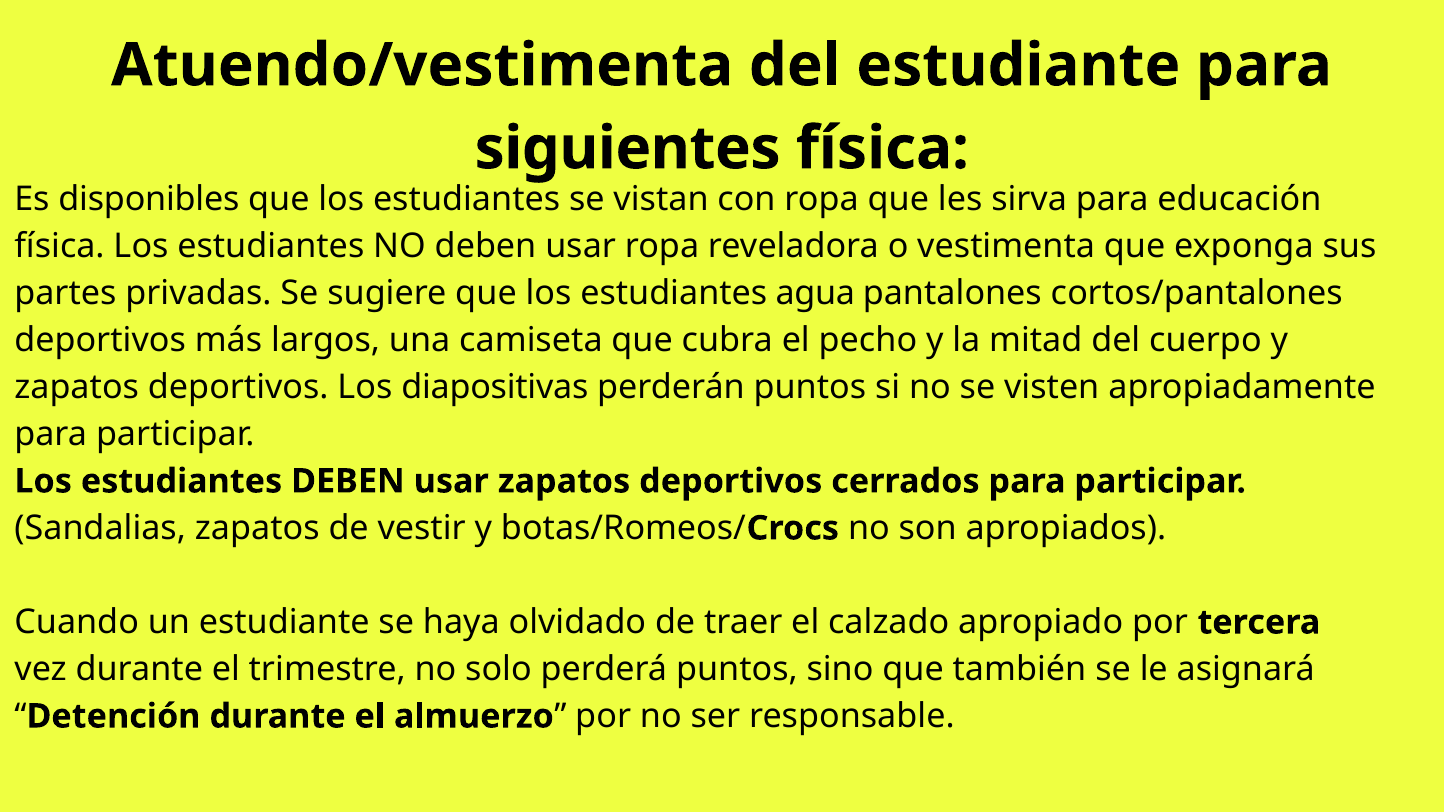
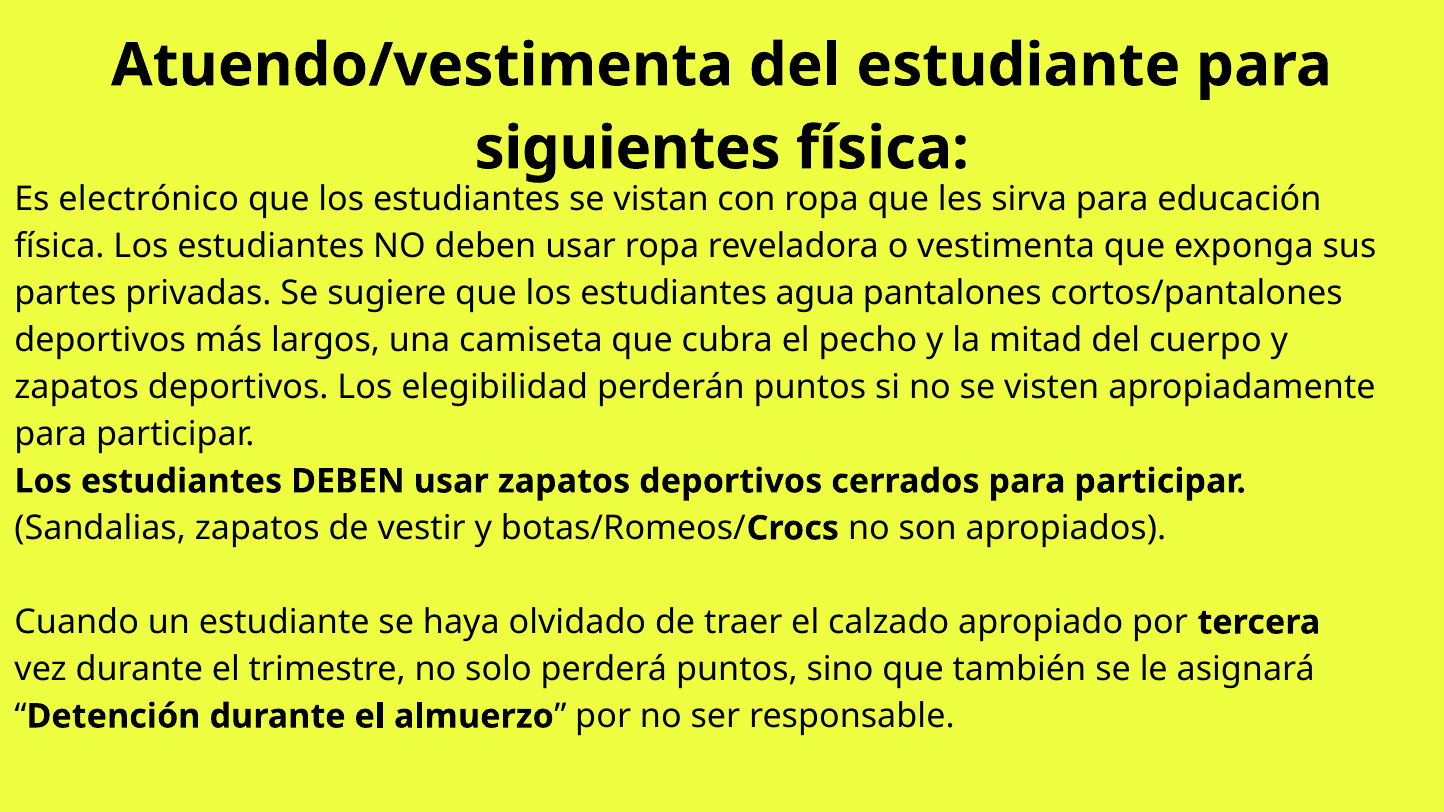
disponibles: disponibles -> electrónico
diapositivas: diapositivas -> elegibilidad
